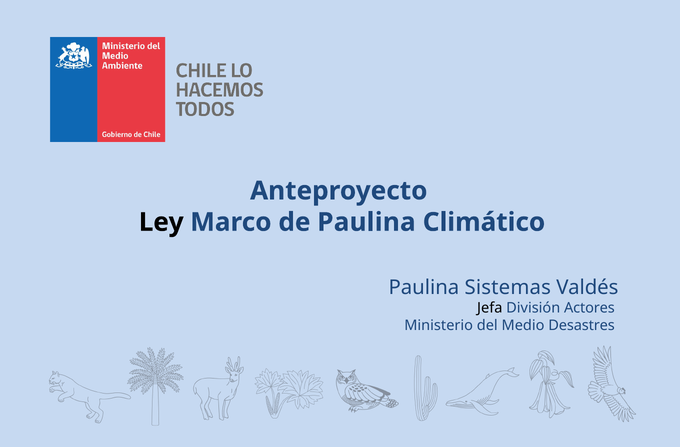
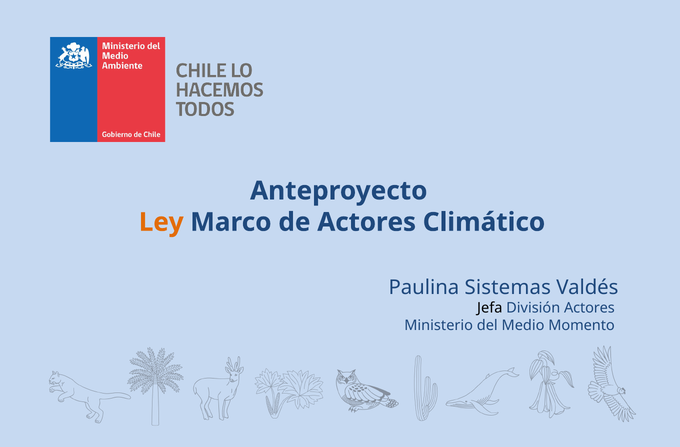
Ley colour: black -> orange
de Paulina: Paulina -> Actores
Desastres: Desastres -> Momento
